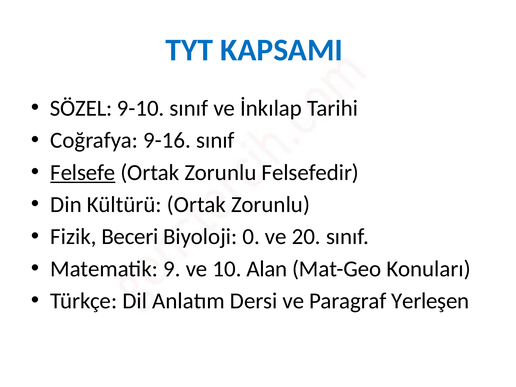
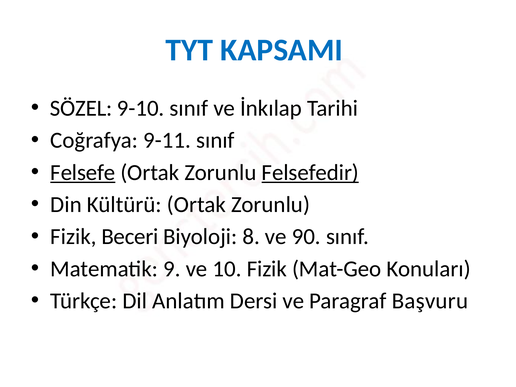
9-16: 9-16 -> 9-11
Felsefedir underline: none -> present
0: 0 -> 8
20: 20 -> 90
10 Alan: Alan -> Fizik
Yerleşen: Yerleşen -> Başvuru
